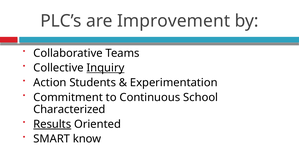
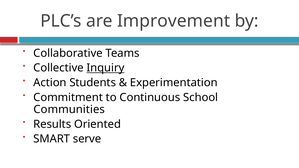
Characterized: Characterized -> Communities
Results underline: present -> none
know: know -> serve
